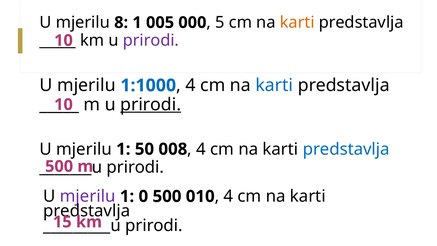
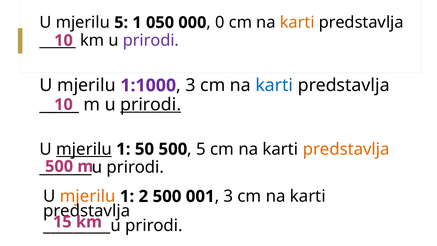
mjerilu 8: 8 -> 5
005: 005 -> 050
5: 5 -> 0
1:1000 colour: blue -> purple
4 at (191, 85): 4 -> 3
mjerilu at (84, 149) underline: none -> present
50 008: 008 -> 500
4 at (201, 149): 4 -> 5
predstavlja at (346, 149) colour: blue -> orange
mjerilu at (88, 196) colour: purple -> orange
0: 0 -> 2
010: 010 -> 001
4 at (228, 196): 4 -> 3
